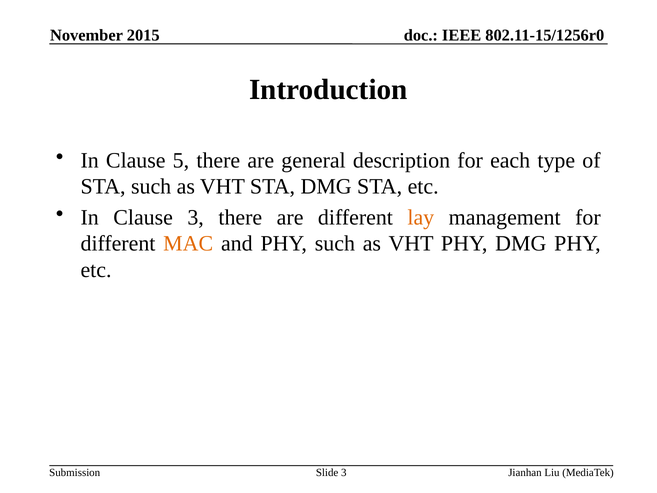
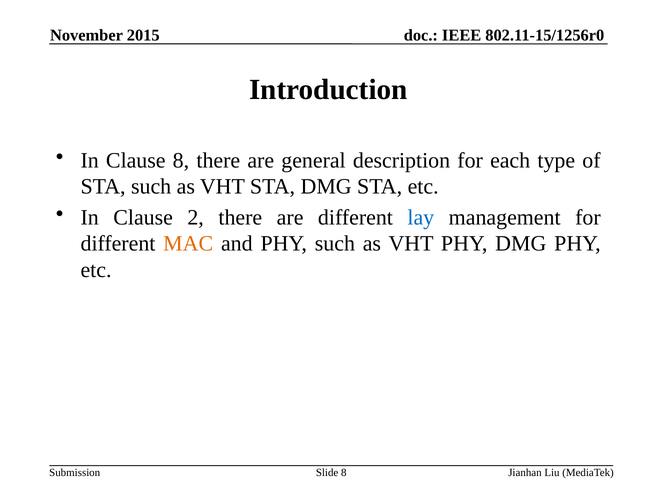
Clause 5: 5 -> 8
Clause 3: 3 -> 2
lay colour: orange -> blue
Slide 3: 3 -> 8
